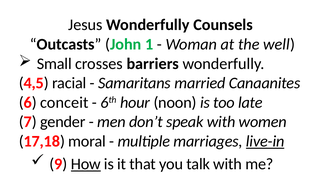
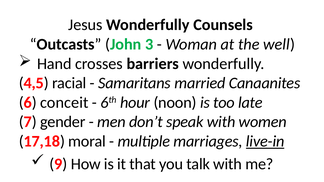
1: 1 -> 3
Small: Small -> Hand
How underline: present -> none
